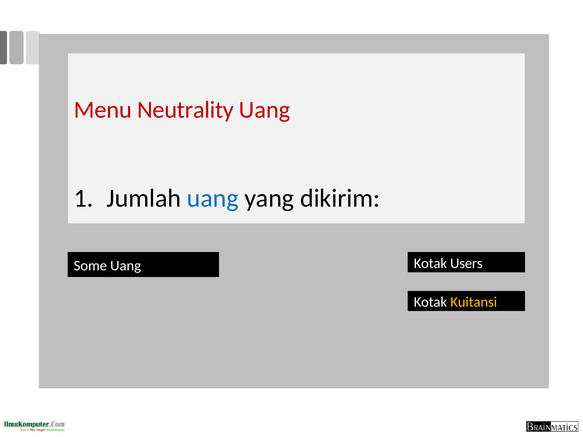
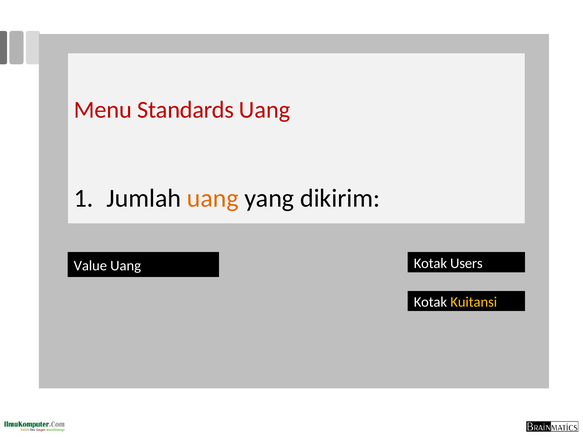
Neutrality: Neutrality -> Standards
uang at (213, 199) colour: blue -> orange
Some: Some -> Value
